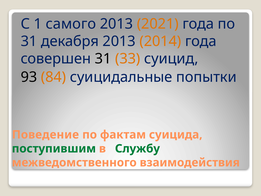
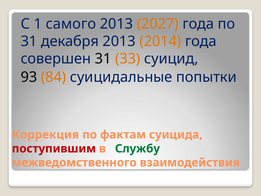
2021: 2021 -> 2027
Поведение: Поведение -> Коррекция
поступившим colour: green -> red
